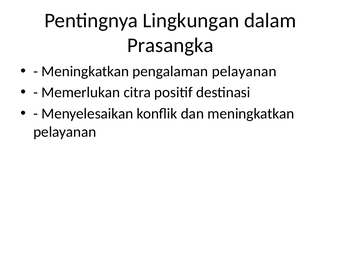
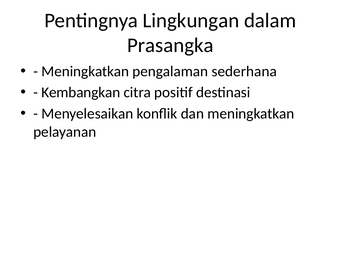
pengalaman pelayanan: pelayanan -> sederhana
Memerlukan: Memerlukan -> Kembangkan
